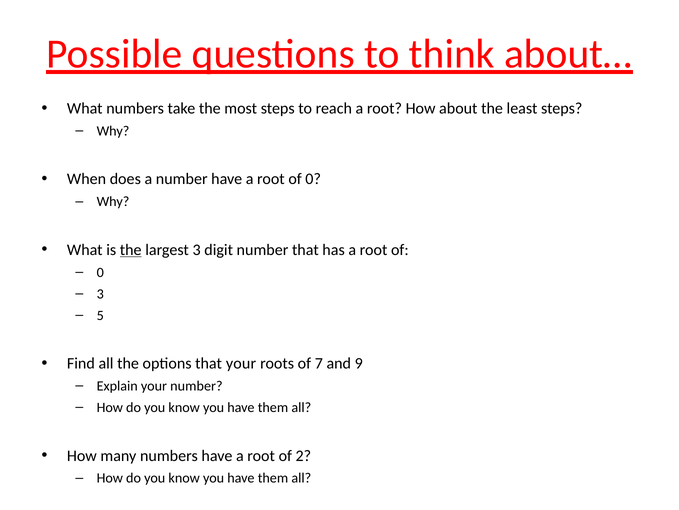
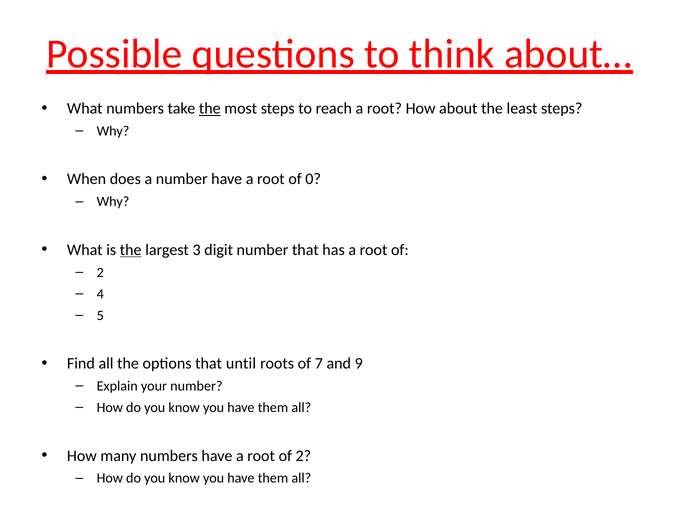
the at (210, 108) underline: none -> present
0 at (100, 272): 0 -> 2
3 at (100, 293): 3 -> 4
that your: your -> until
